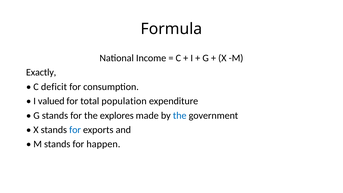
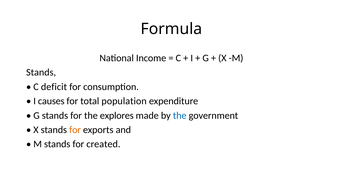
Exactly at (41, 72): Exactly -> Stands
valued: valued -> causes
for at (75, 130) colour: blue -> orange
happen: happen -> created
